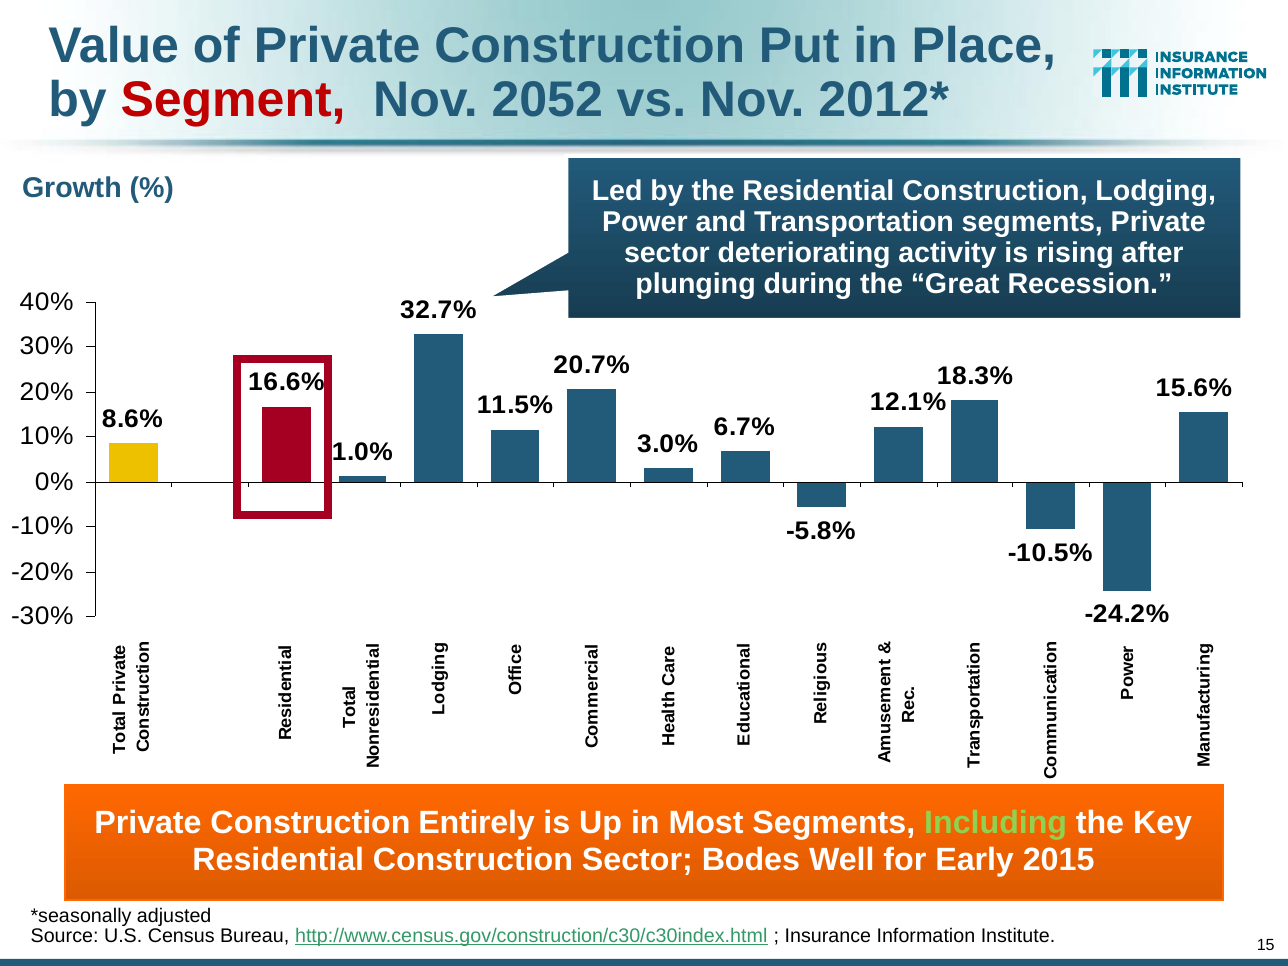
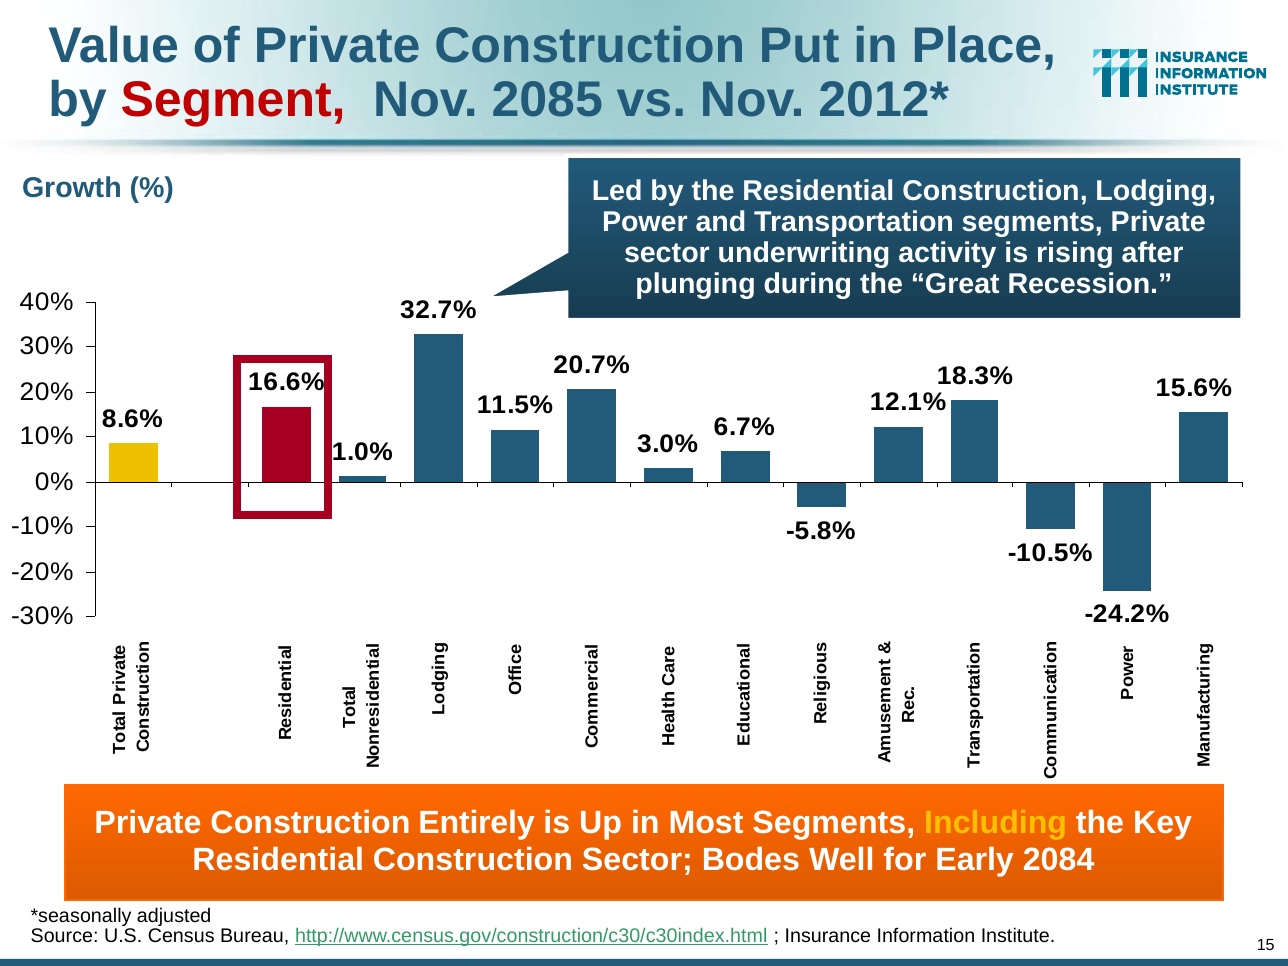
2052: 2052 -> 2085
deteriorating: deteriorating -> underwriting
Including colour: light green -> yellow
2015: 2015 -> 2084
